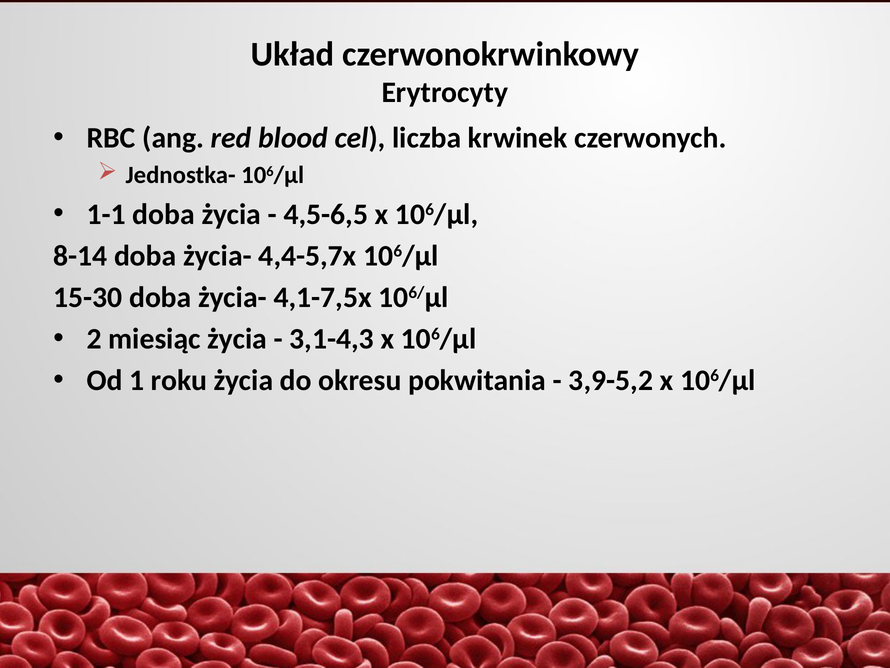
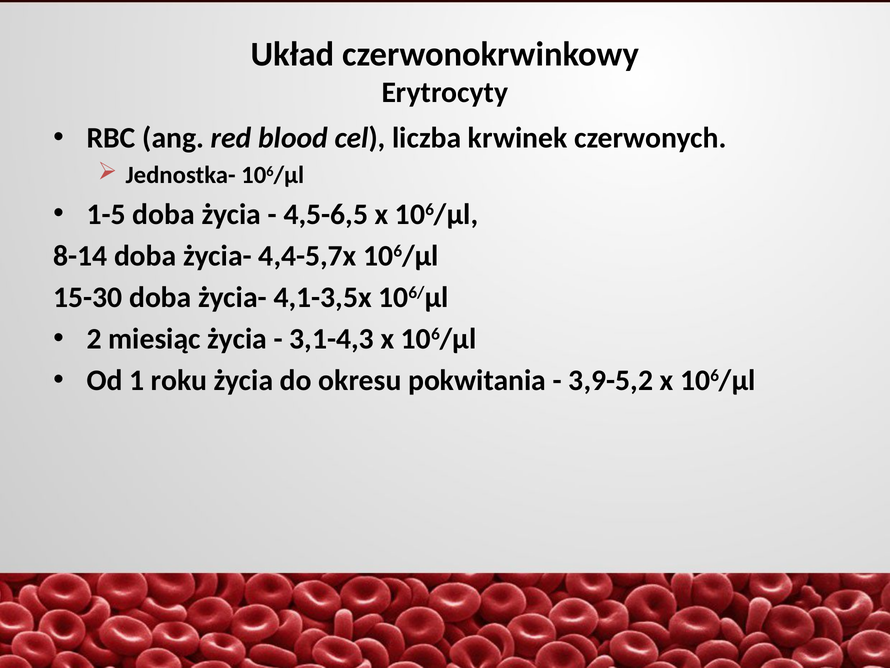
1-1: 1-1 -> 1-5
4,1-7,5x: 4,1-7,5x -> 4,1-3,5x
